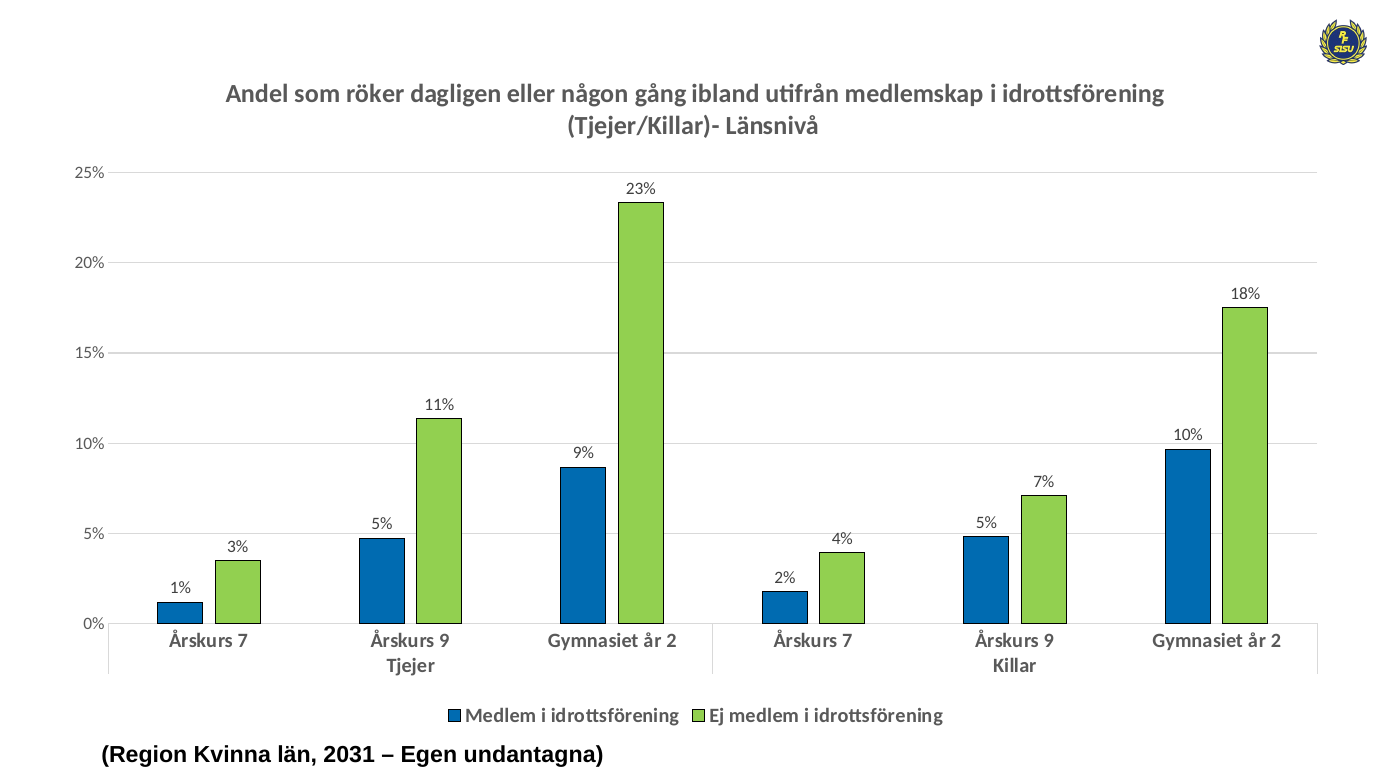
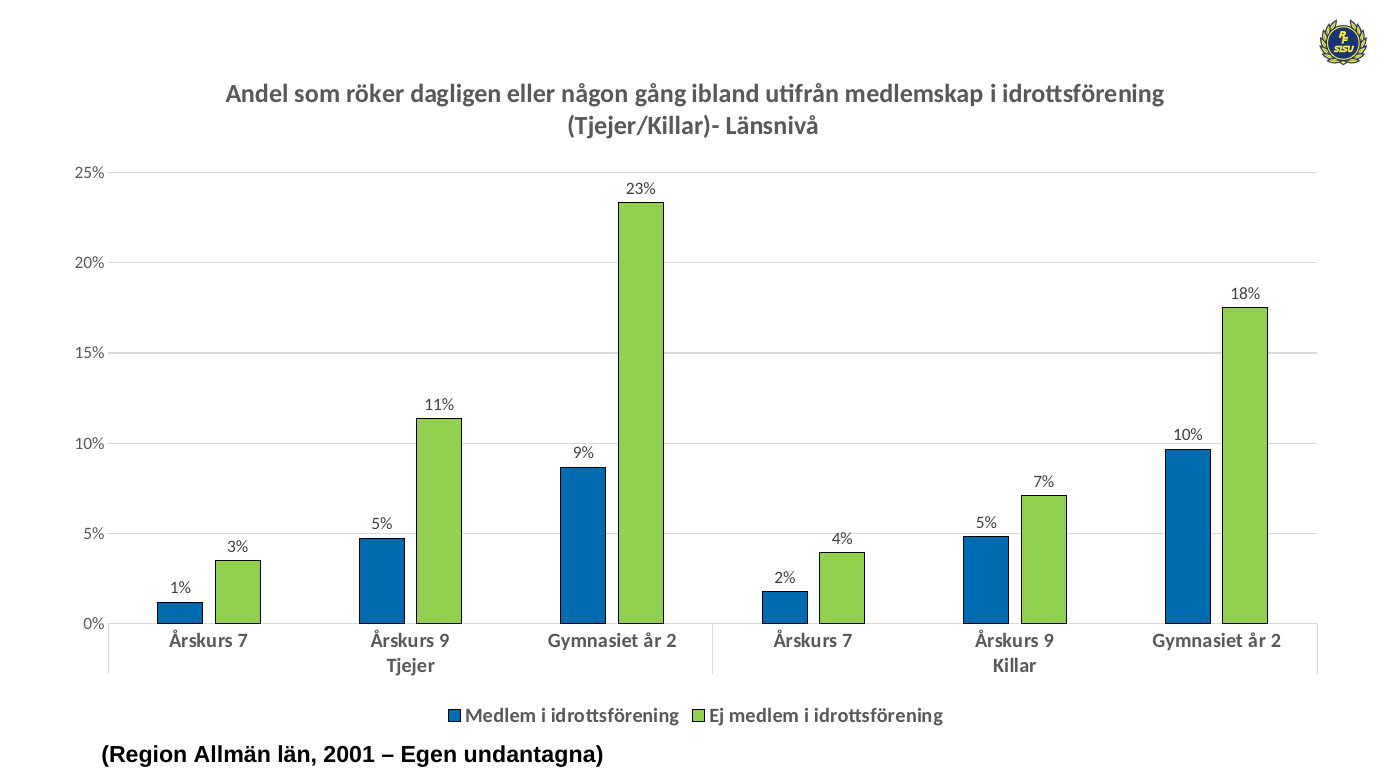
Kvinna: Kvinna -> Allmän
2031: 2031 -> 2001
